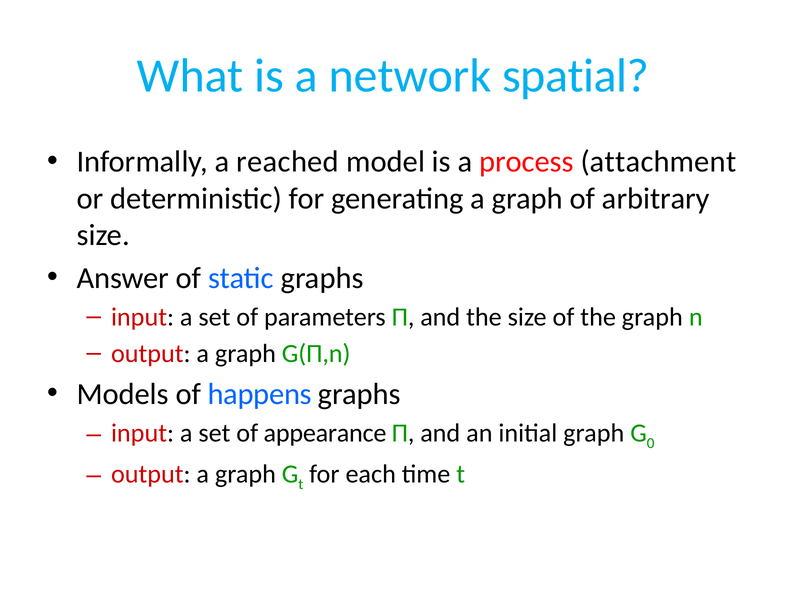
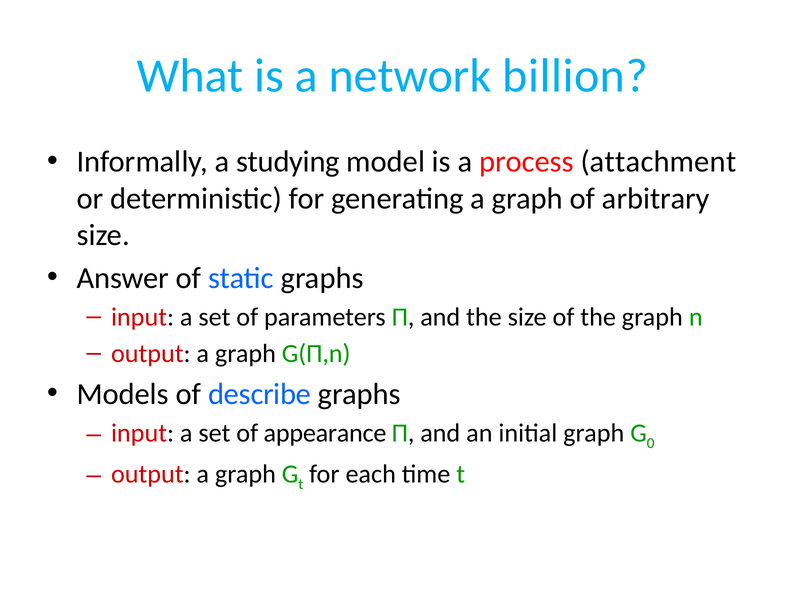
spatial: spatial -> billion
reached: reached -> studying
happens: happens -> describe
